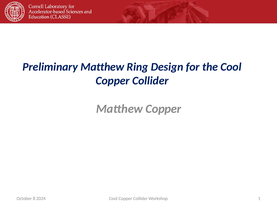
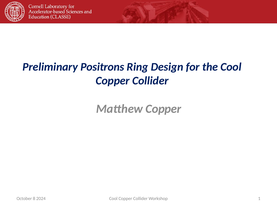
Preliminary Matthew: Matthew -> Positrons
